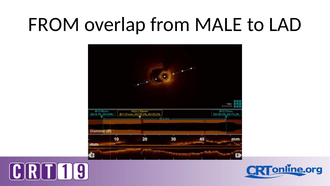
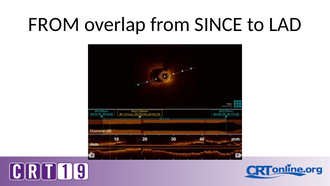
MALE: MALE -> SINCE
